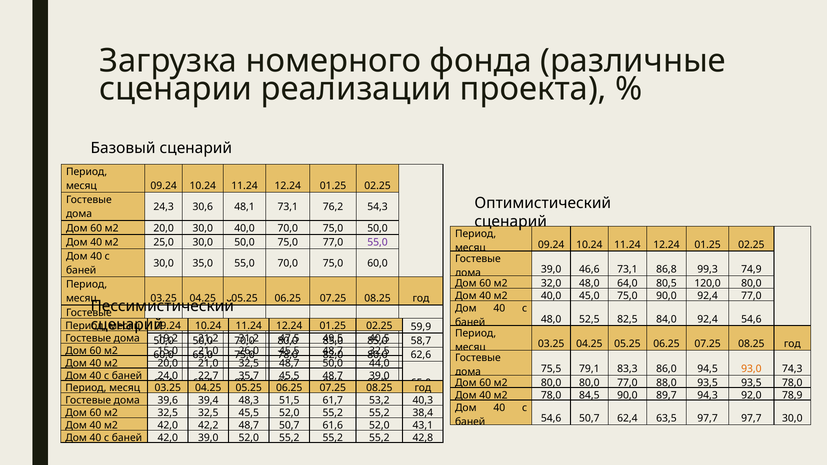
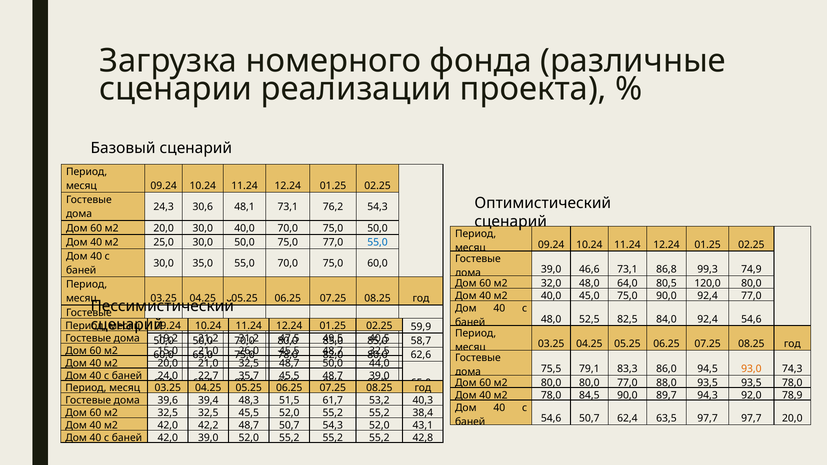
55,0 at (378, 242) colour: purple -> blue
97,7 30,0: 30,0 -> 20,0
50,7 61,6: 61,6 -> 54,3
